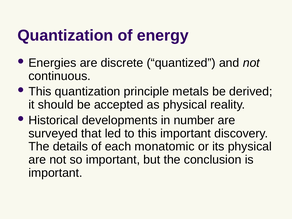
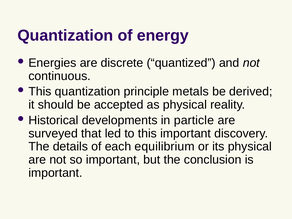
number: number -> particle
monatomic: monatomic -> equilibrium
